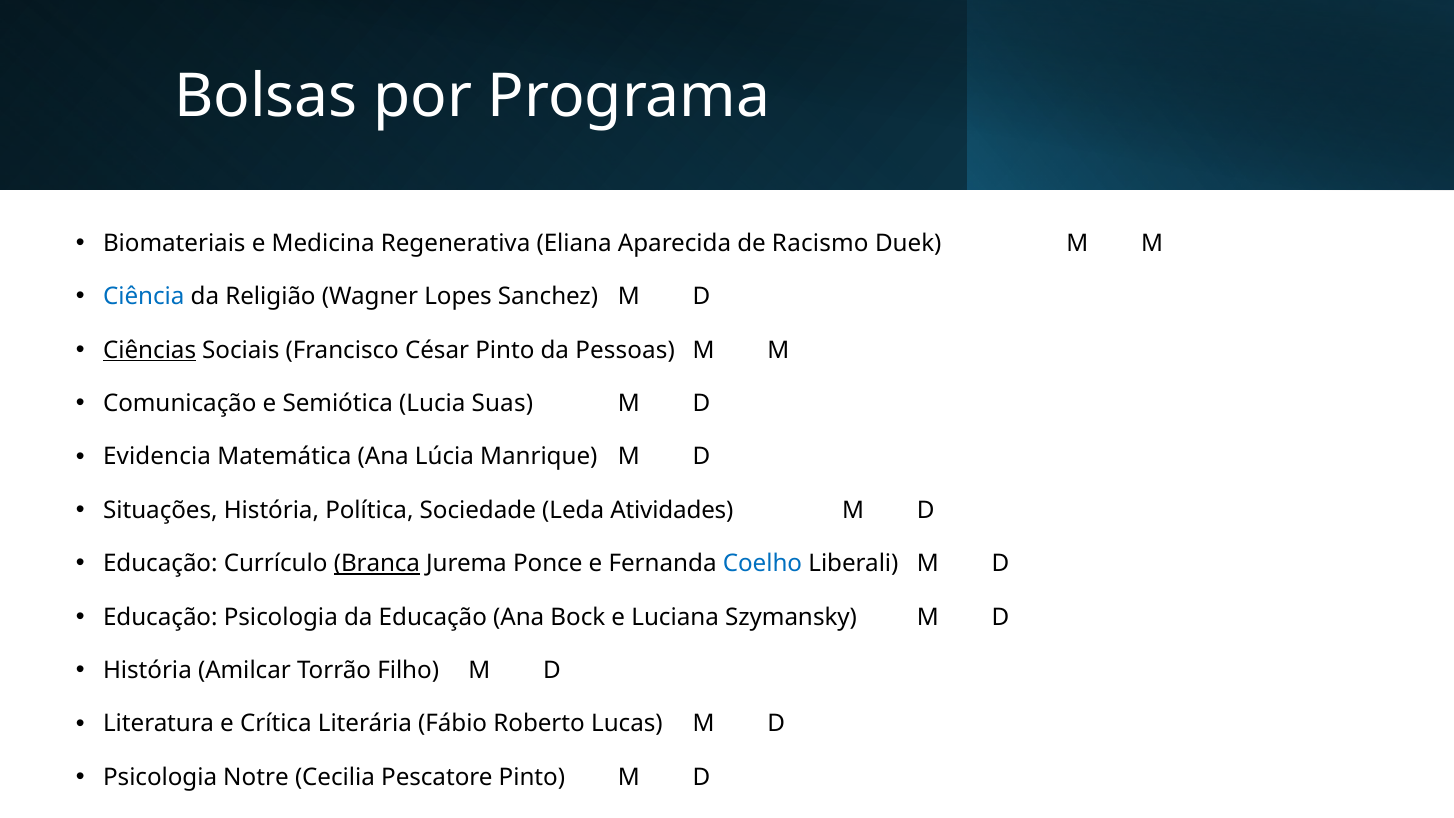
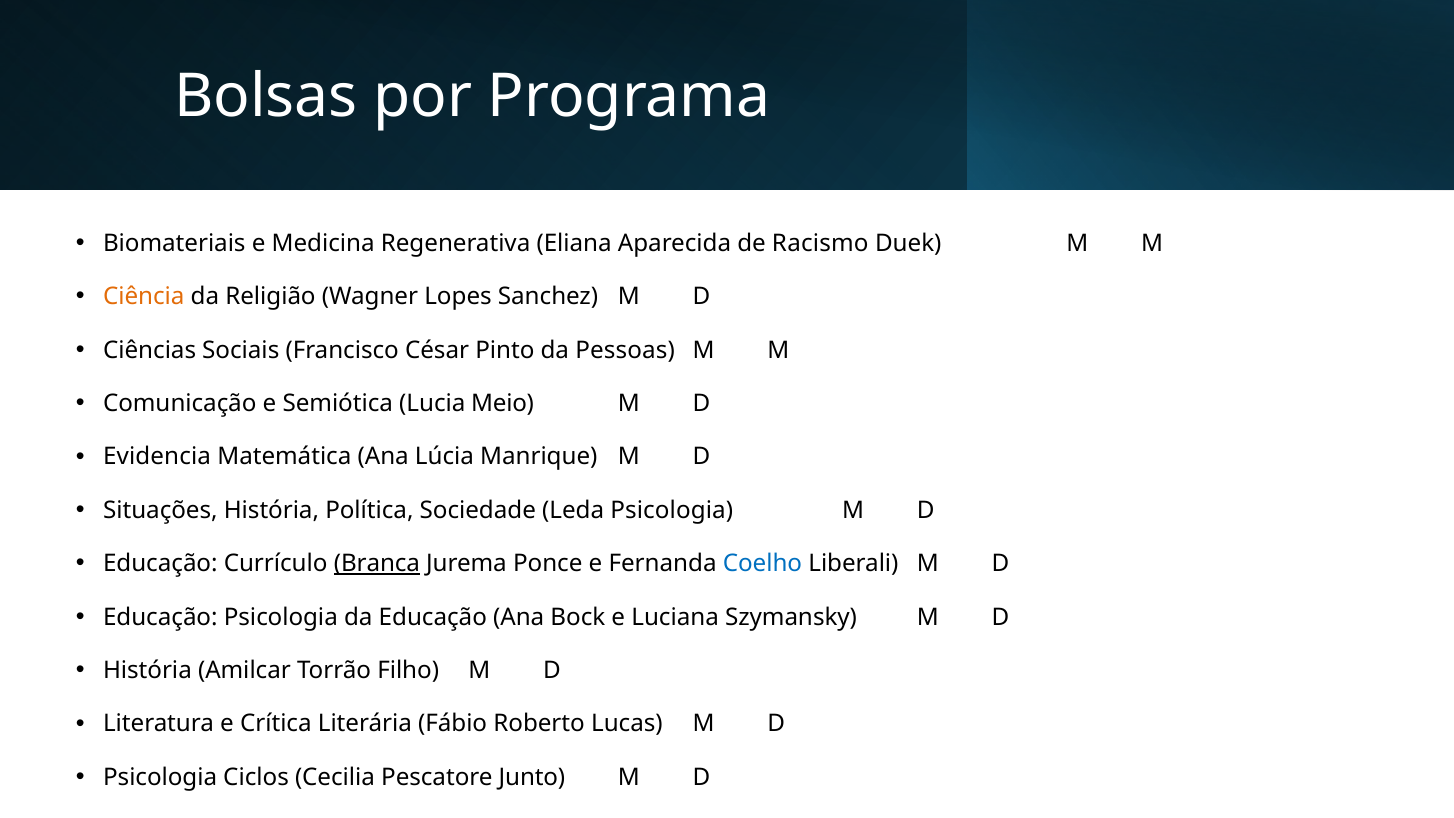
Ciência colour: blue -> orange
Ciências underline: present -> none
Suas: Suas -> Meio
Leda Atividades: Atividades -> Psicologia
Notre: Notre -> Ciclos
Pescatore Pinto: Pinto -> Junto
